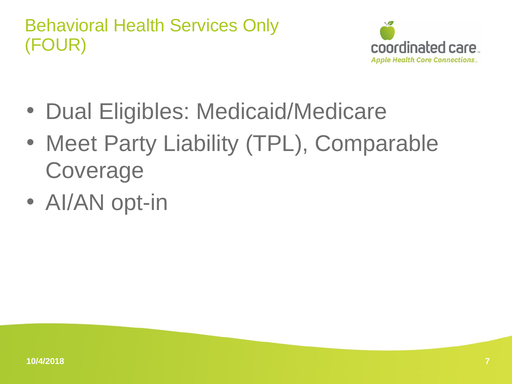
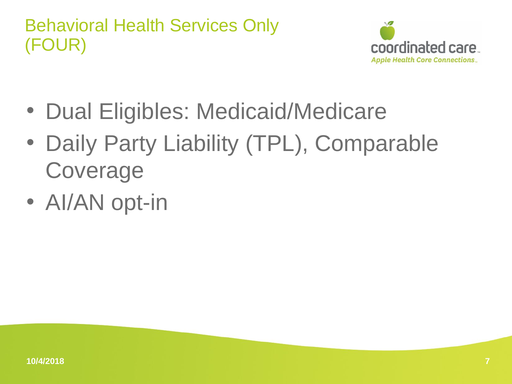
Meet: Meet -> Daily
